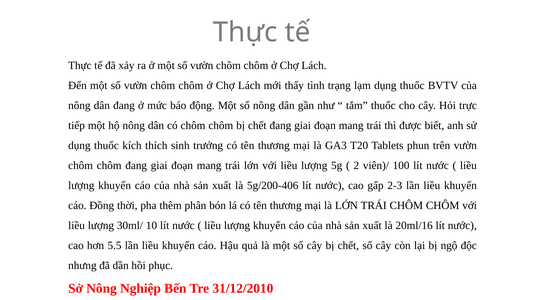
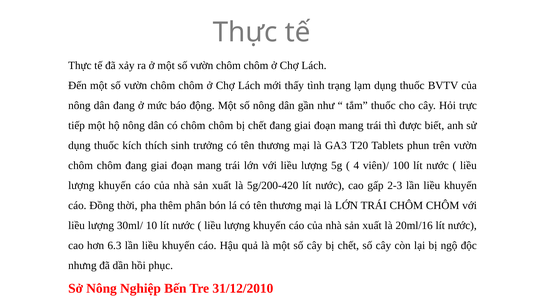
2: 2 -> 4
5g/200-406: 5g/200-406 -> 5g/200-420
5.5: 5.5 -> 6.3
